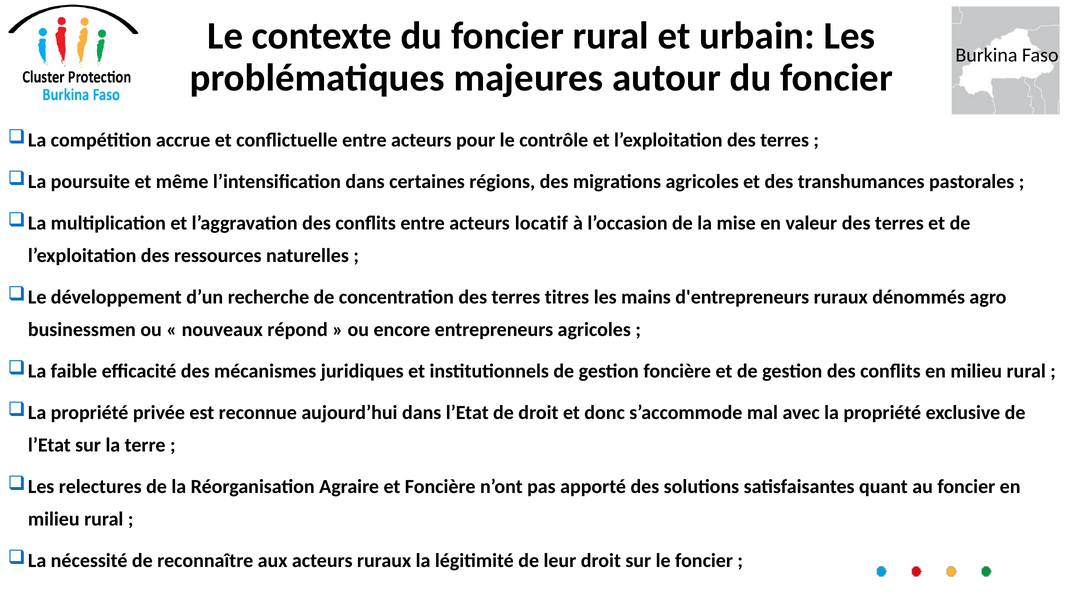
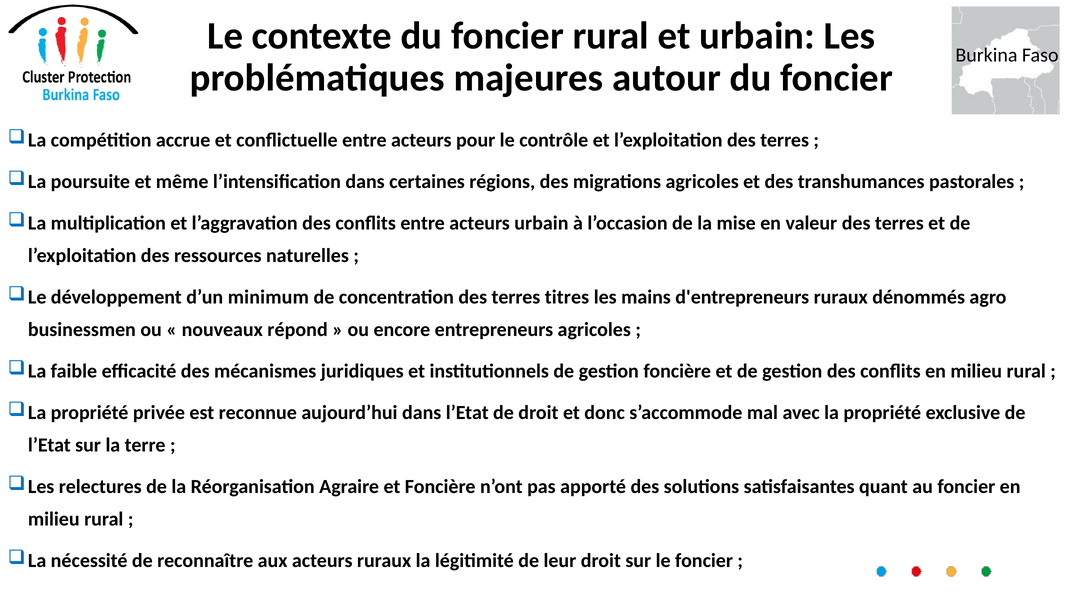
acteurs locatif: locatif -> urbain
recherche: recherche -> minimum
